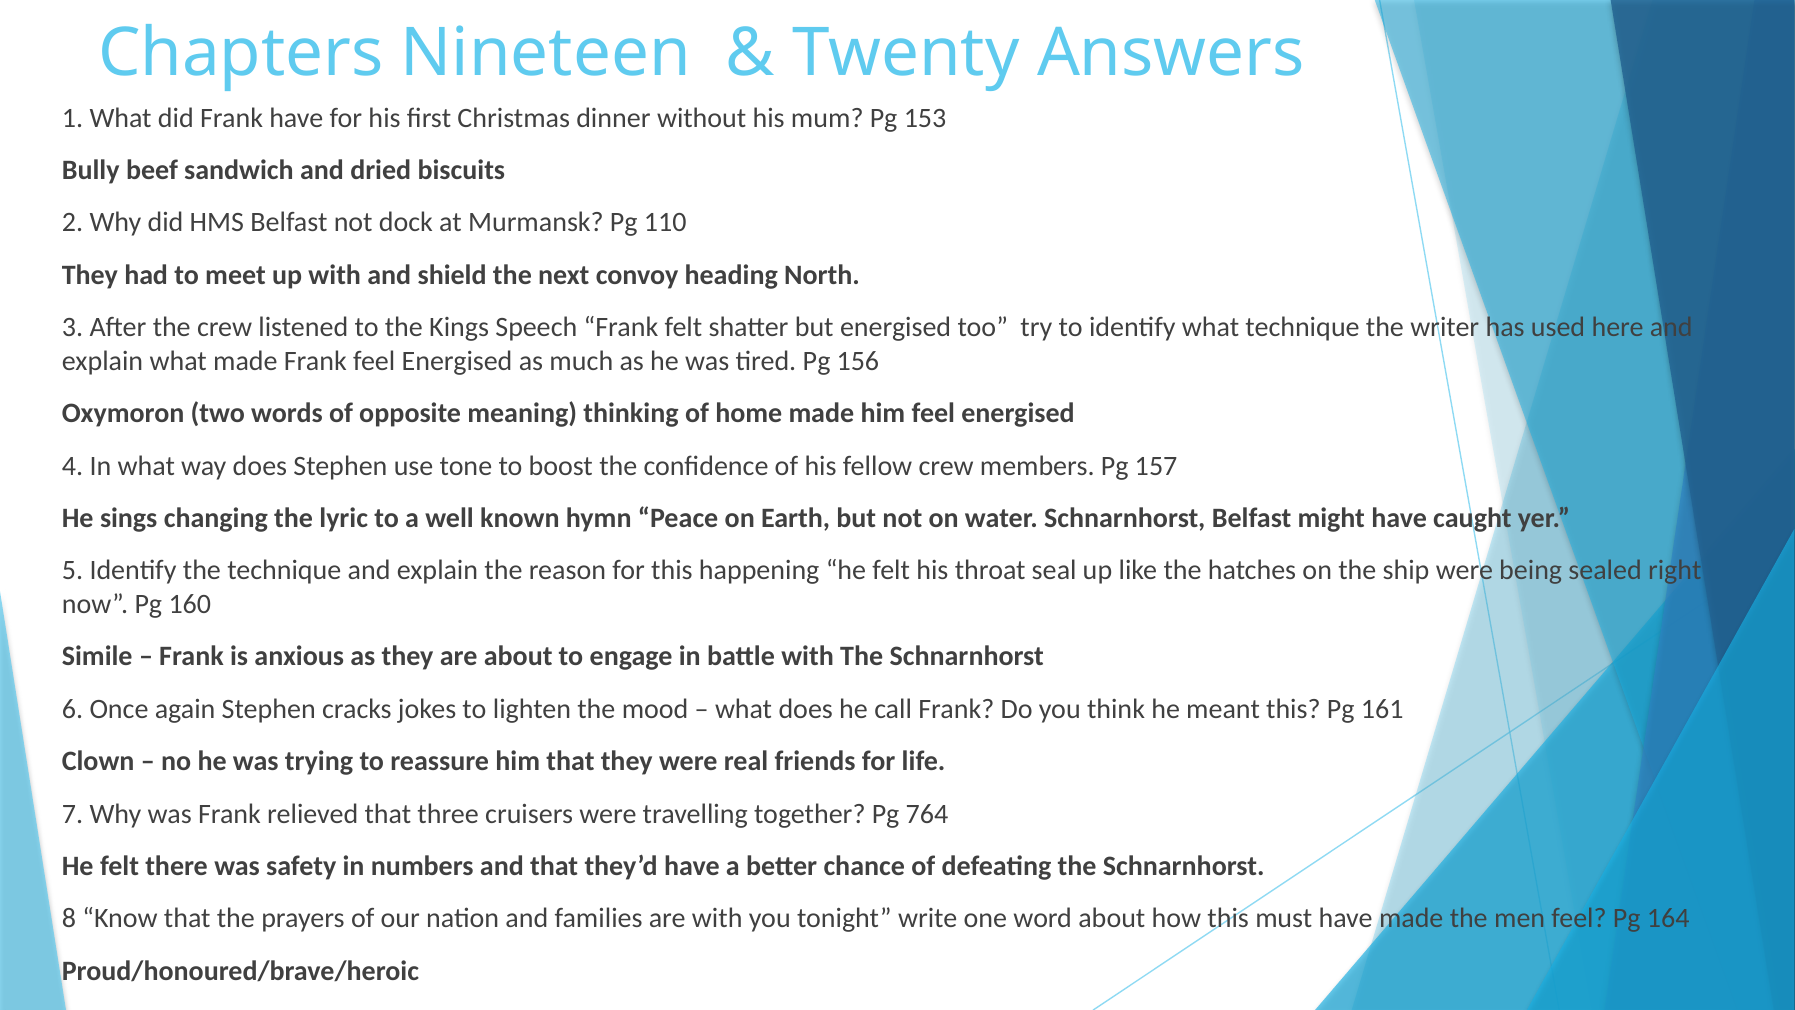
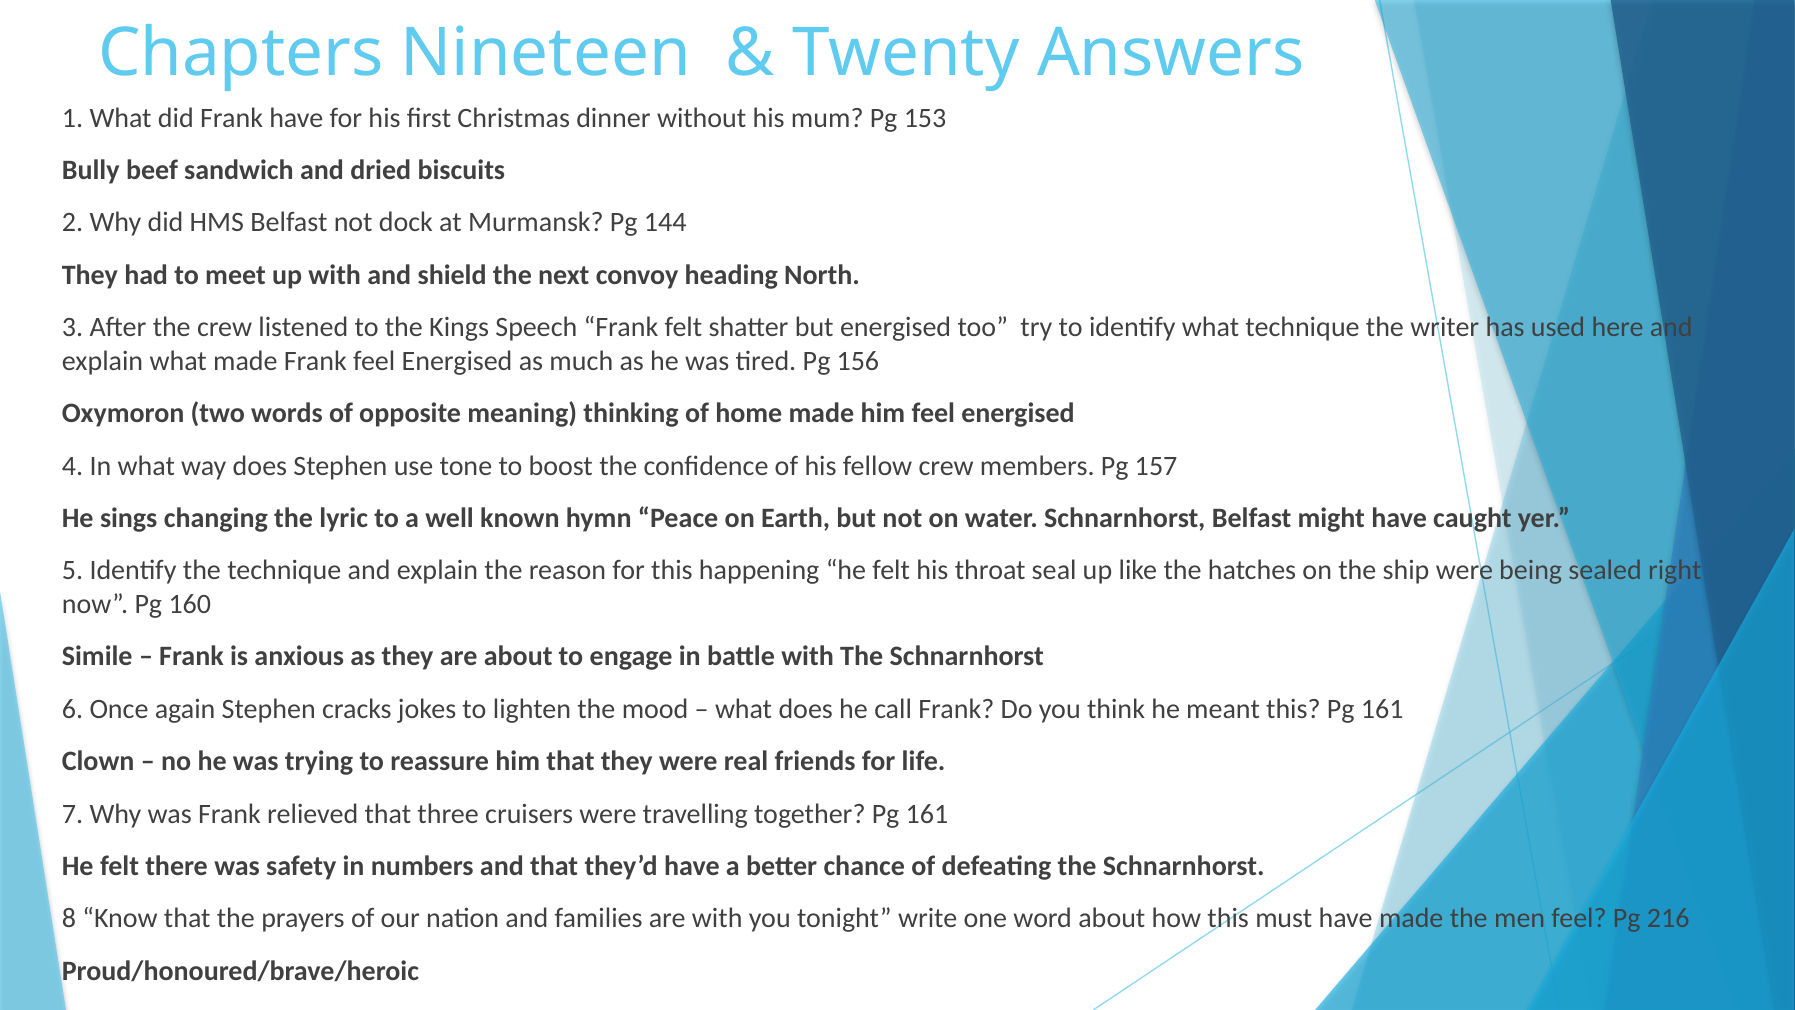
110: 110 -> 144
together Pg 764: 764 -> 161
164: 164 -> 216
